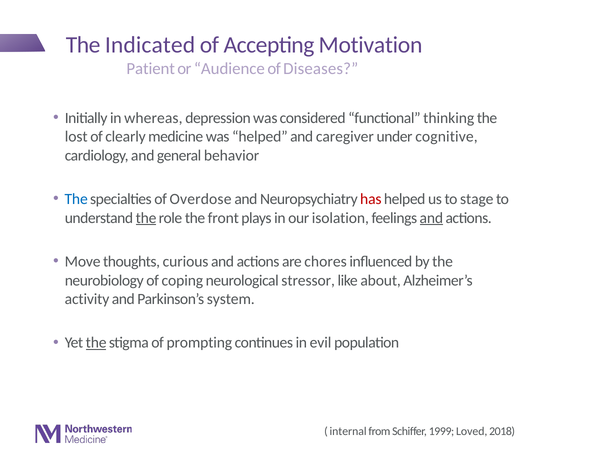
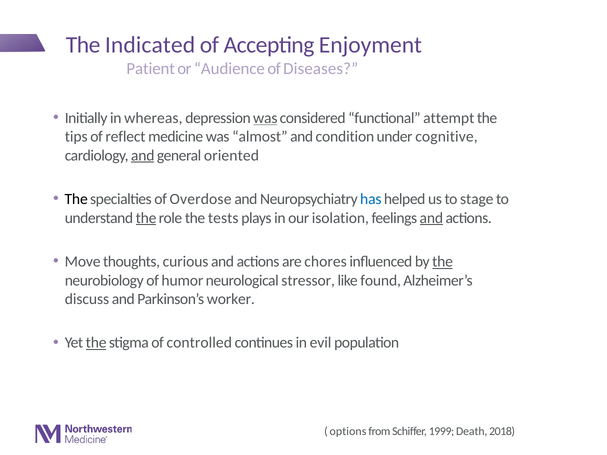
Motivation: Motivation -> Enjoyment
was at (265, 118) underline: none -> present
thinking: thinking -> attempt
lost: lost -> tips
clearly: clearly -> reflect
was helped: helped -> almost
caregiver: caregiver -> condition
and at (143, 156) underline: none -> present
behavior: behavior -> oriented
The at (76, 199) colour: blue -> black
has colour: red -> blue
front: front -> tests
the at (443, 262) underline: none -> present
coping: coping -> humor
about: about -> found
activity: activity -> discuss
system: system -> worker
prompting: prompting -> controlled
internal: internal -> options
Loved: Loved -> Death
